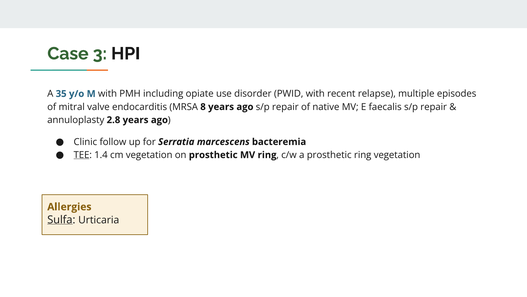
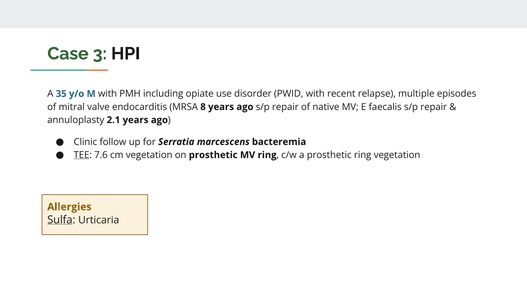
2.8: 2.8 -> 2.1
1.4: 1.4 -> 7.6
